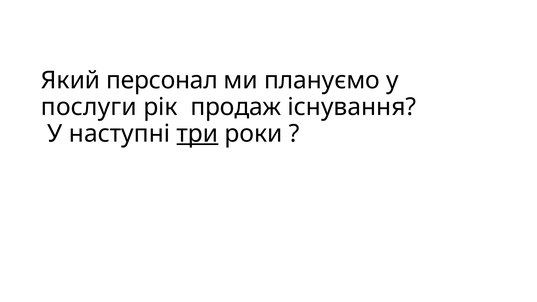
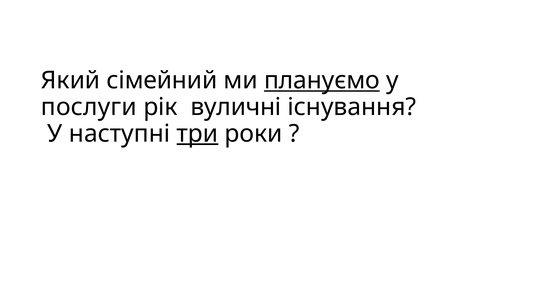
персонал: персонал -> сімейний
плануємо underline: none -> present
продаж: продаж -> вуличні
